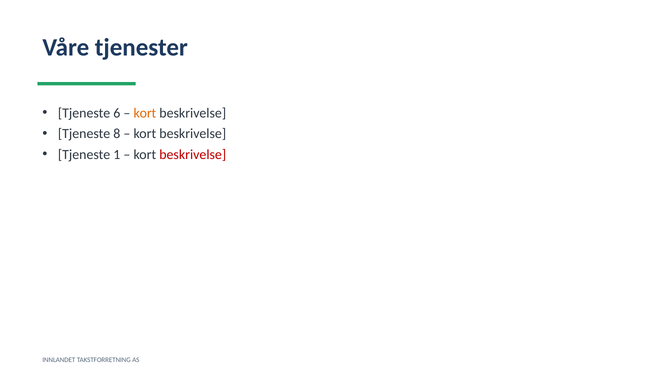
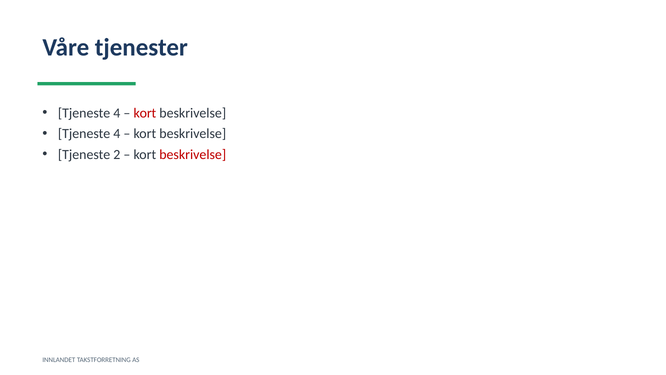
6 at (117, 113): 6 -> 4
kort at (145, 113) colour: orange -> red
8 at (117, 134): 8 -> 4
1: 1 -> 2
